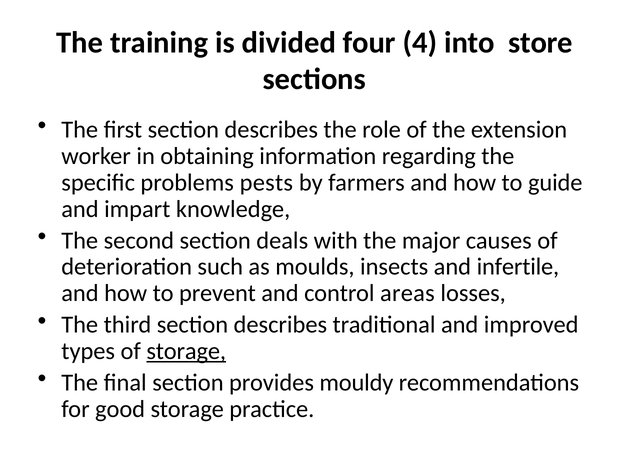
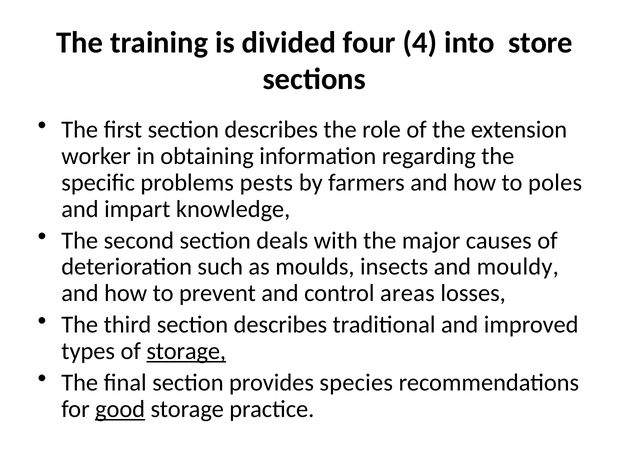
guide: guide -> poles
infertile: infertile -> mouldy
mouldy: mouldy -> species
good underline: none -> present
